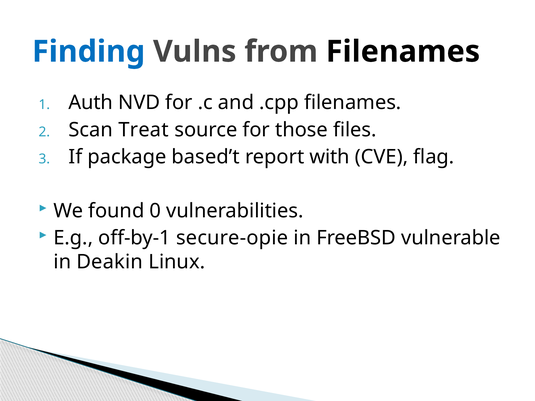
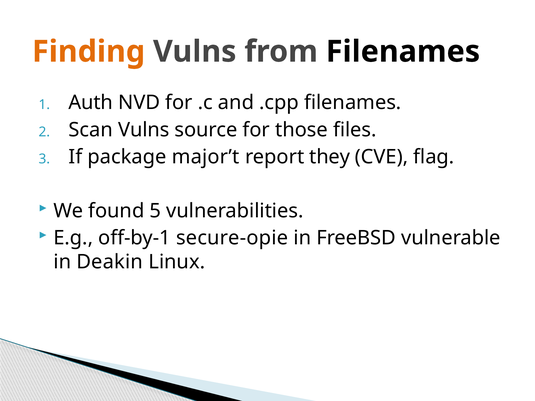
Finding colour: blue -> orange
Scan Treat: Treat -> Vulns
based’t: based’t -> major’t
with: with -> they
0: 0 -> 5
